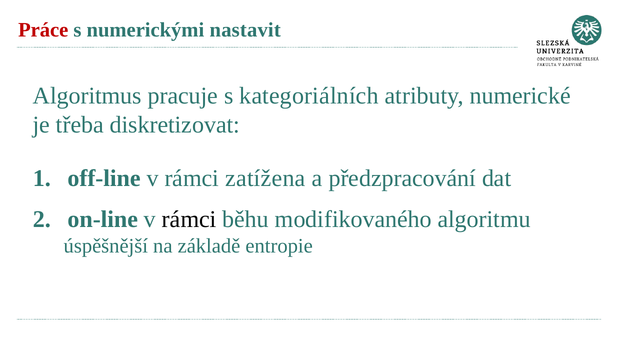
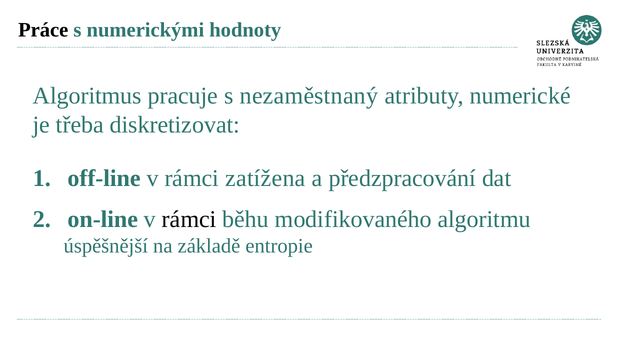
Práce colour: red -> black
nastavit: nastavit -> hodnoty
kategoriálních: kategoriálních -> nezaměstnaný
